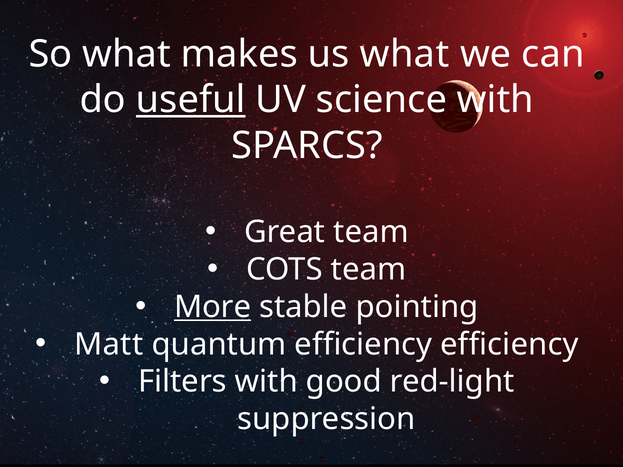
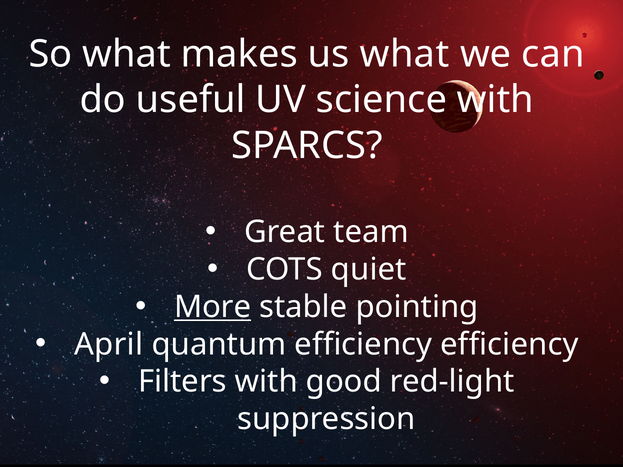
useful underline: present -> none
COTS team: team -> quiet
Matt: Matt -> April
